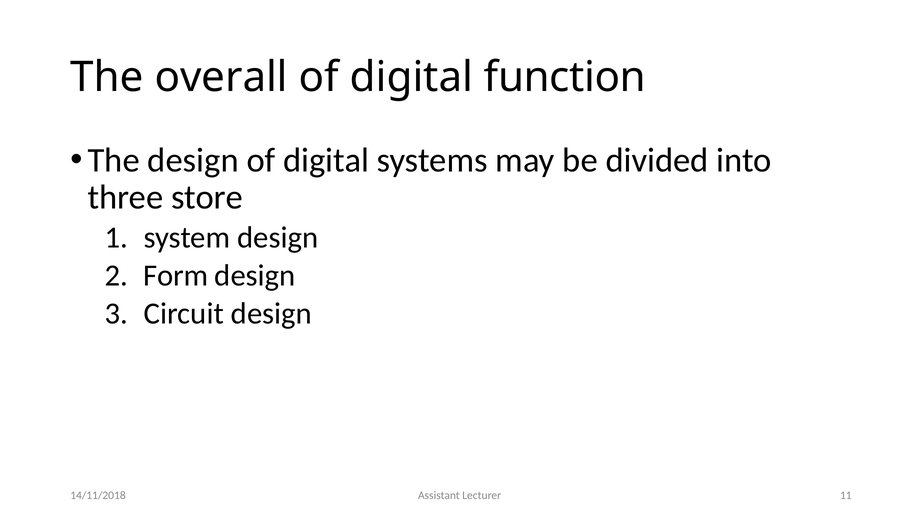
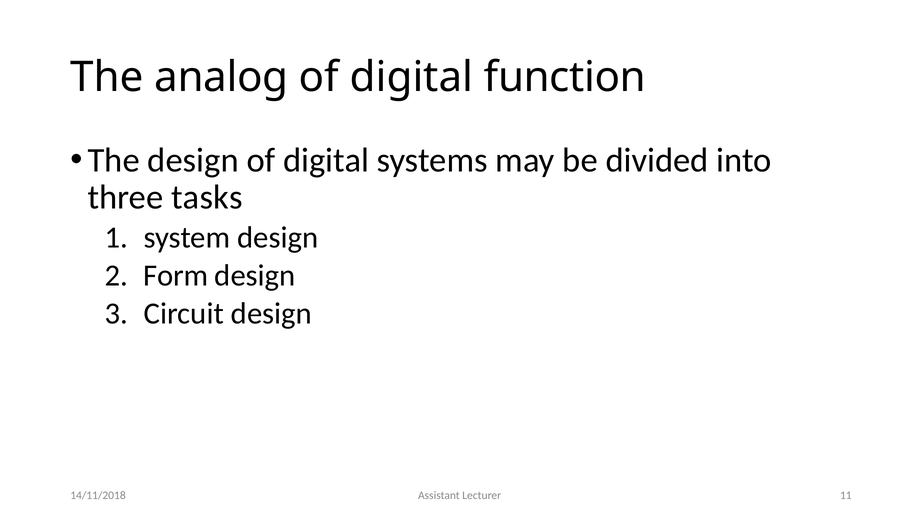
overall: overall -> analog
store: store -> tasks
